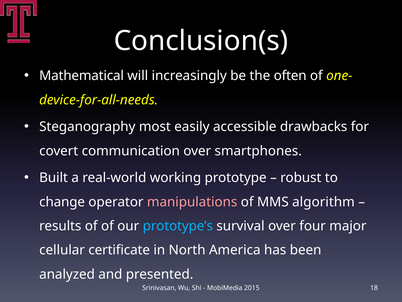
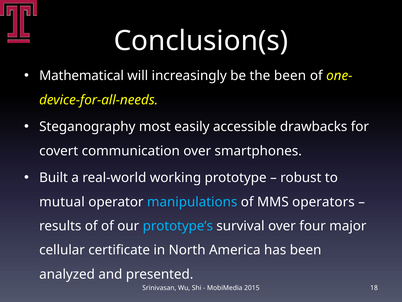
the often: often -> been
change: change -> mutual
manipulations colour: pink -> light blue
algorithm: algorithm -> operators
